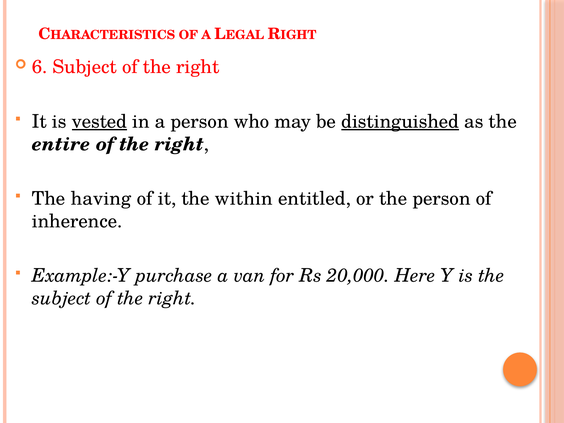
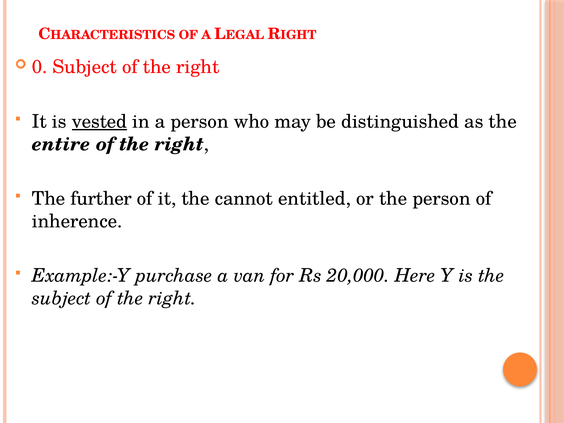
6: 6 -> 0
distinguished underline: present -> none
having: having -> further
within: within -> cannot
